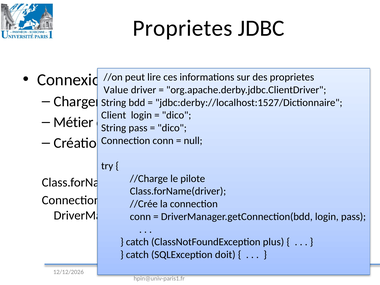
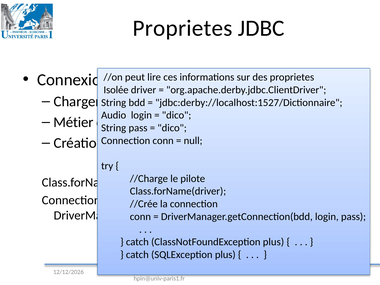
Value: Value -> Isolée
Client: Client -> Audio
SQLException doit: doit -> plus
